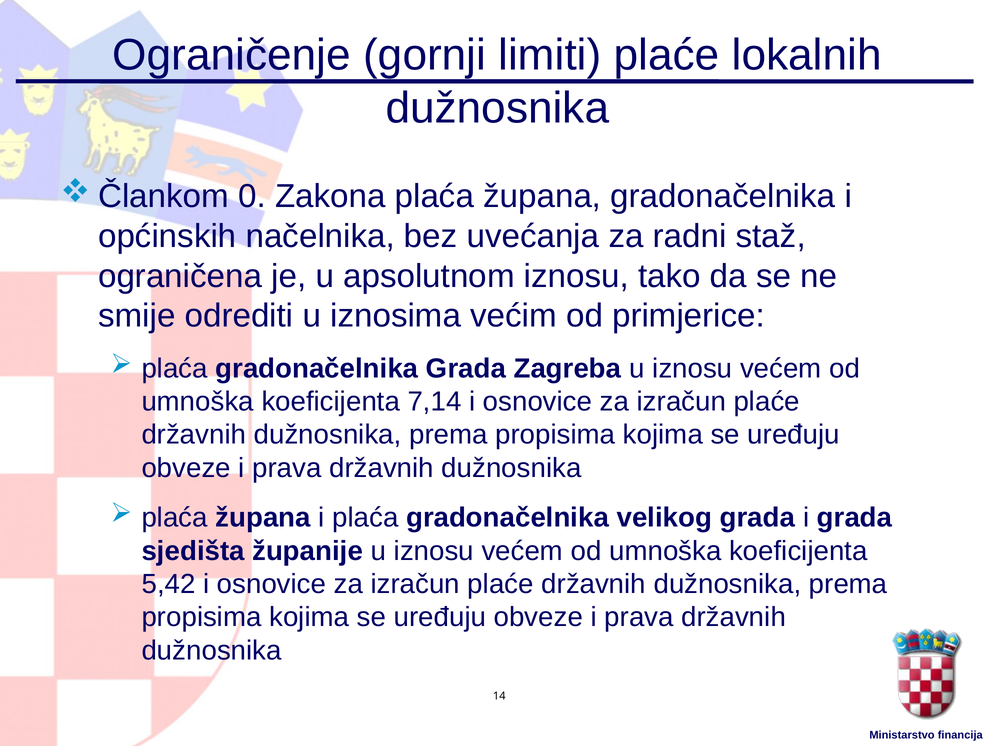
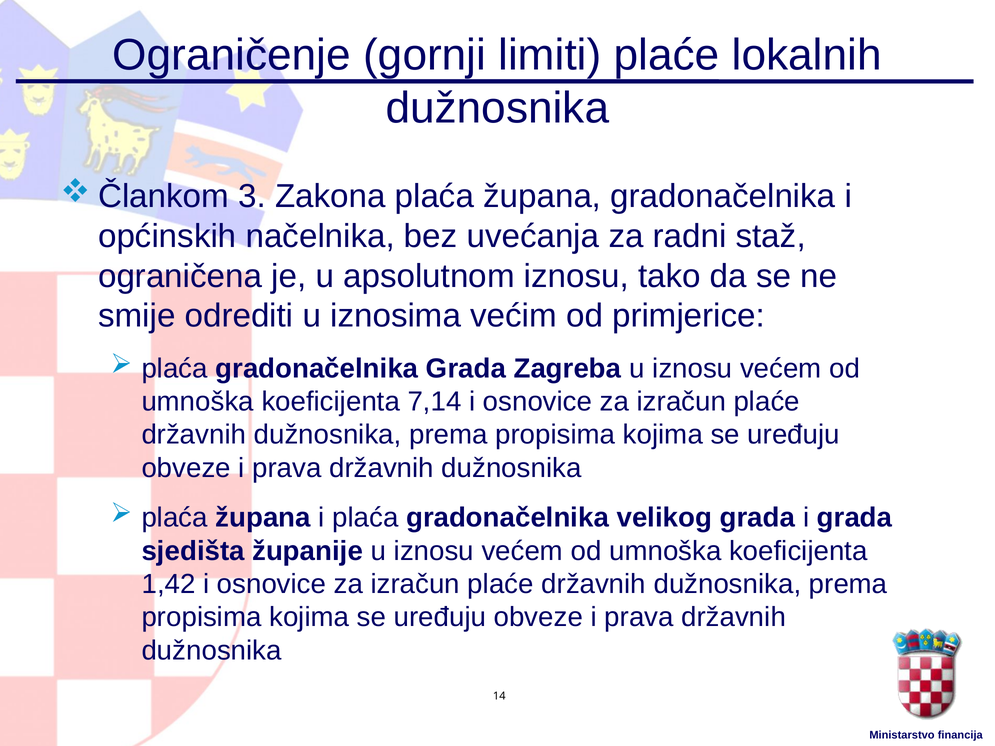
0: 0 -> 3
5,42: 5,42 -> 1,42
